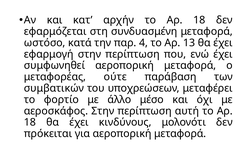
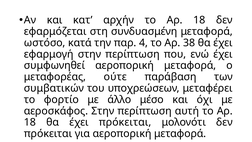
13: 13 -> 38
έχει κινδύνους: κινδύνους -> πρόκειται
